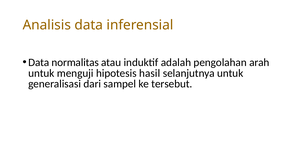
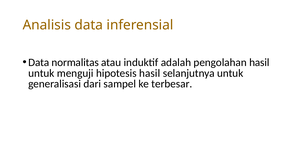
pengolahan arah: arah -> hasil
tersebut: tersebut -> terbesar
